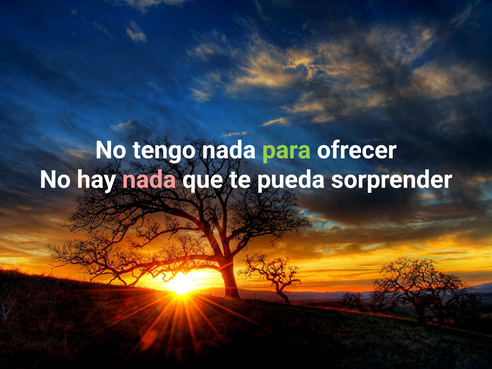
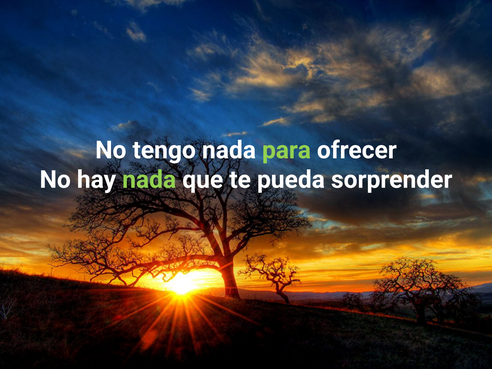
nada at (149, 180) colour: pink -> light green
